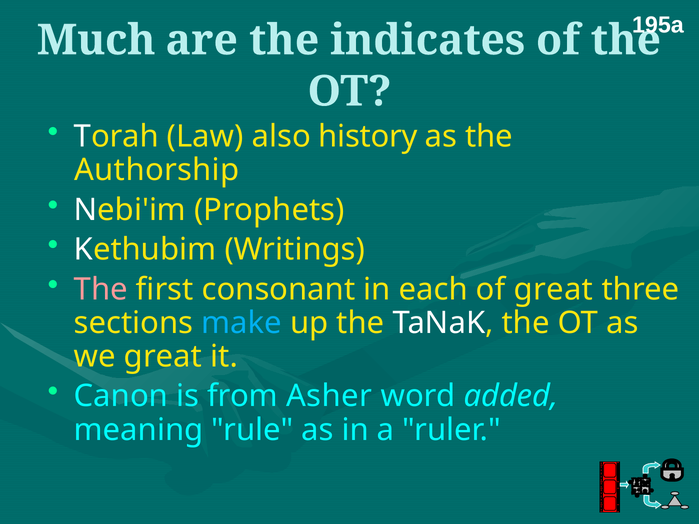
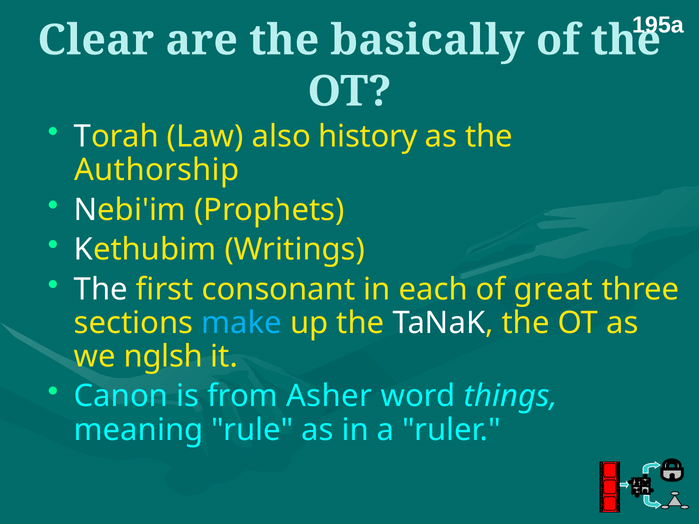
Much: Much -> Clear
indicates: indicates -> basically
The at (101, 289) colour: pink -> white
we great: great -> nglsh
added: added -> things
